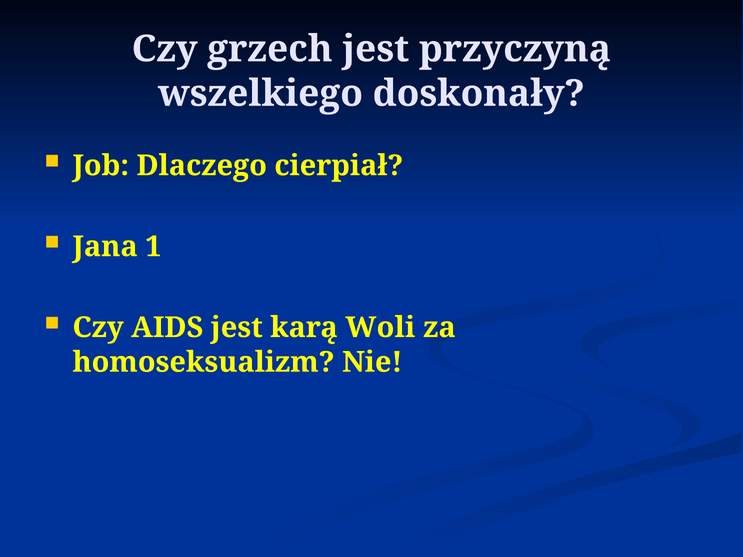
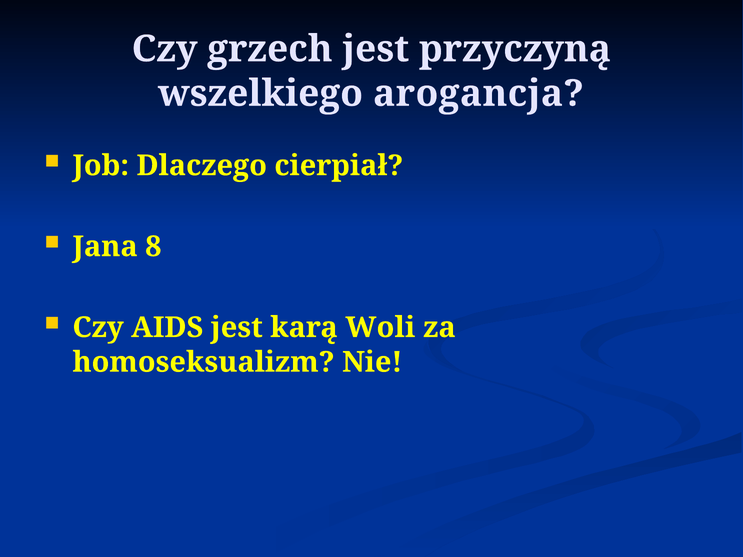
doskonały: doskonały -> arogancja
1: 1 -> 8
